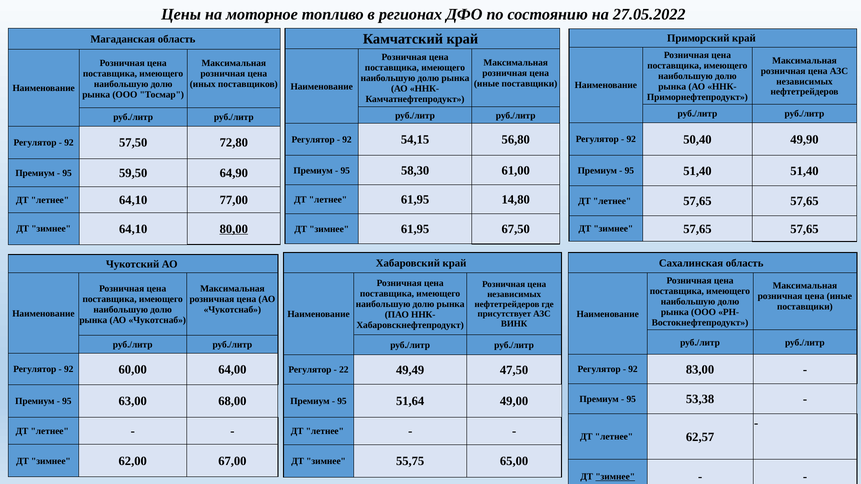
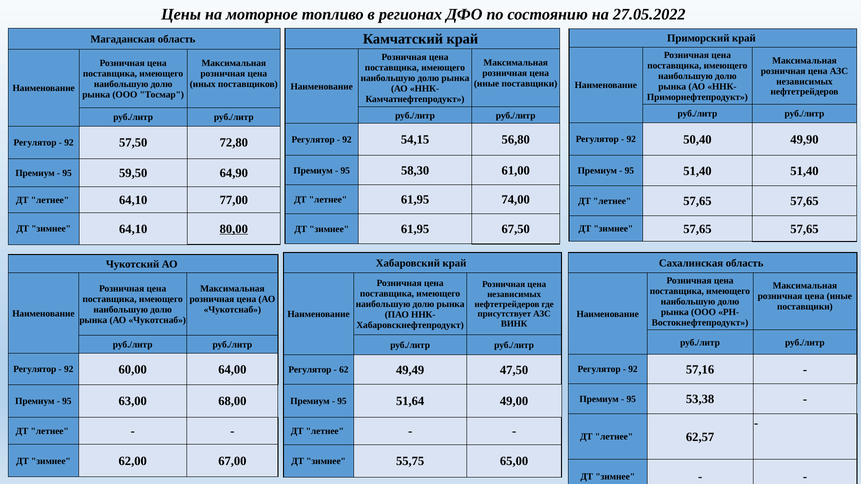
14,80: 14,80 -> 74,00
83,00: 83,00 -> 57,16
22: 22 -> 62
зимнее at (615, 477) underline: present -> none
